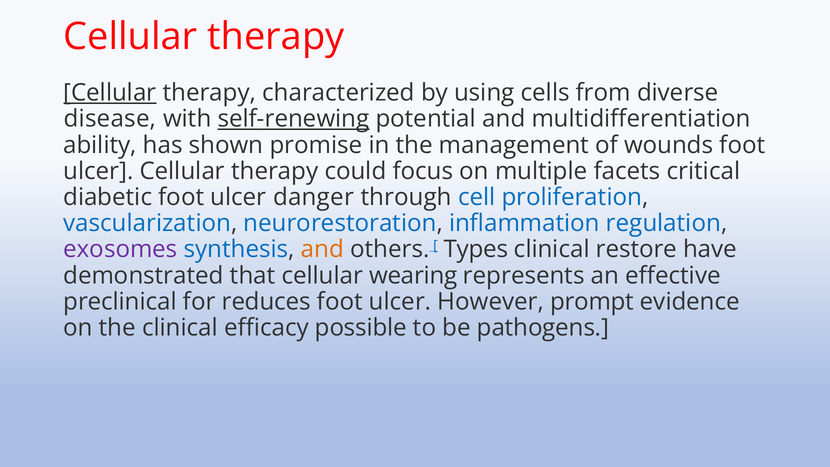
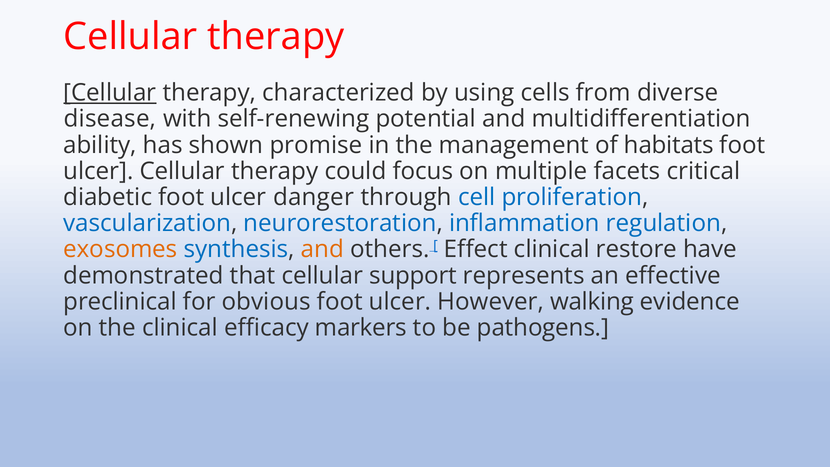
self-renewing underline: present -> none
wounds: wounds -> habitats
exosomes colour: purple -> orange
Types: Types -> Effect
wearing: wearing -> support
reduces: reduces -> obvious
prompt: prompt -> walking
possible: possible -> markers
